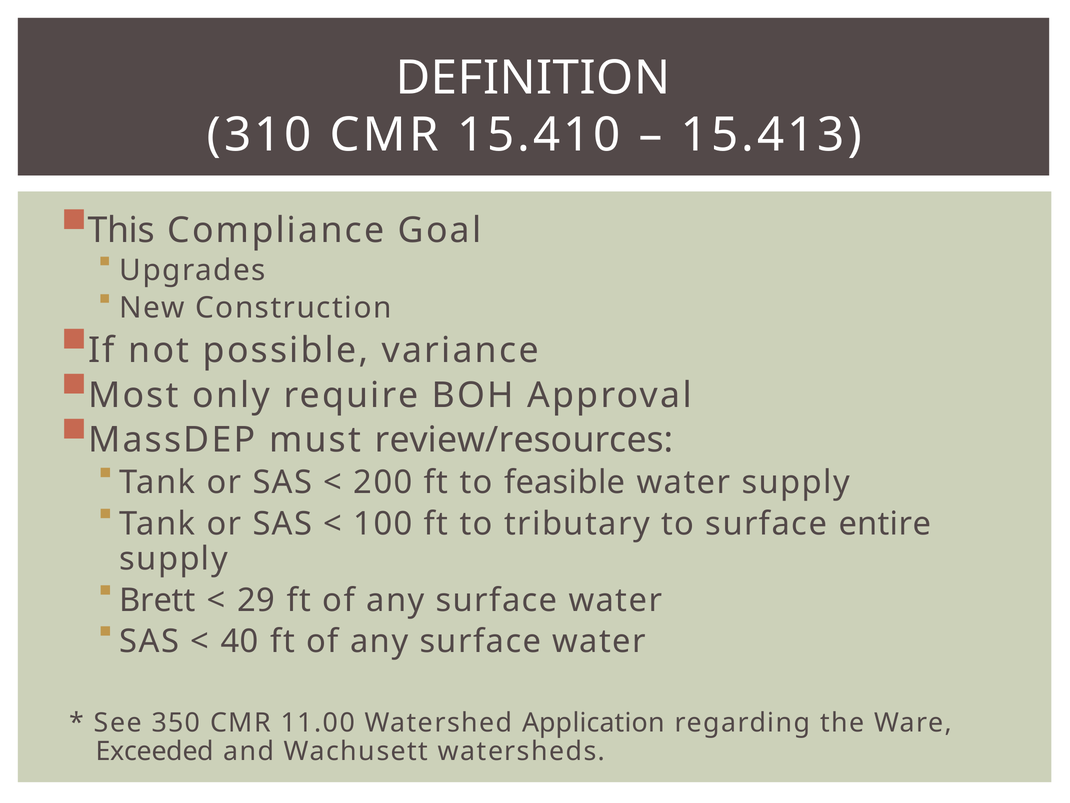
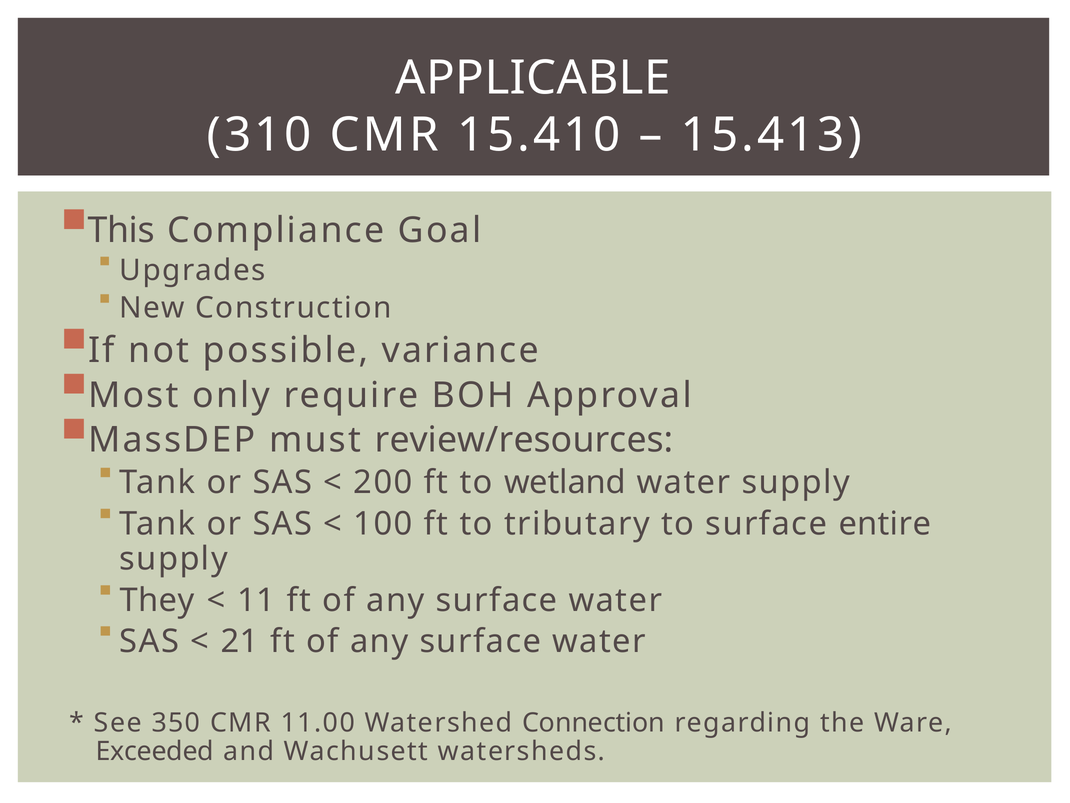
DEFINITION: DEFINITION -> APPLICABLE
feasible: feasible -> wetland
Brett: Brett -> They
29: 29 -> 11
40: 40 -> 21
Application: Application -> Connection
